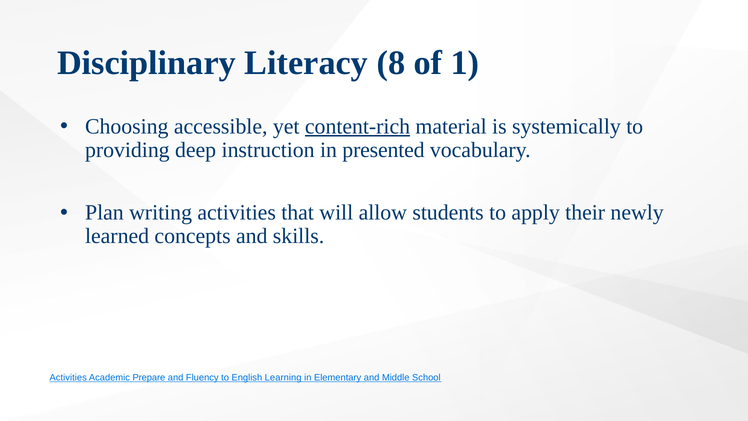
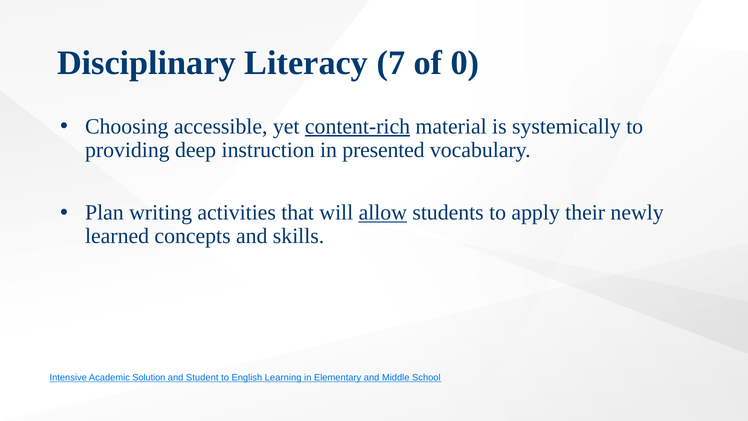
8: 8 -> 7
1: 1 -> 0
allow underline: none -> present
Activities at (68, 378): Activities -> Intensive
Prepare: Prepare -> Solution
Fluency: Fluency -> Student
